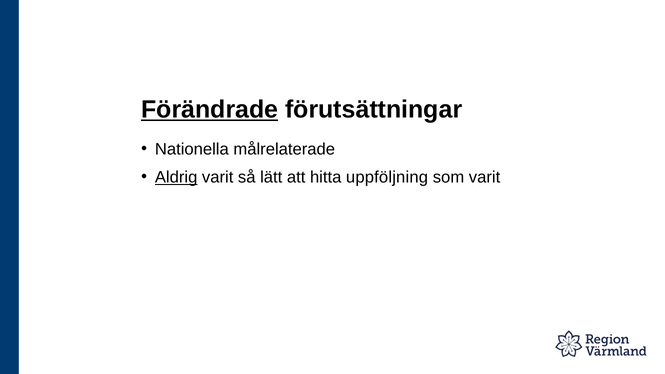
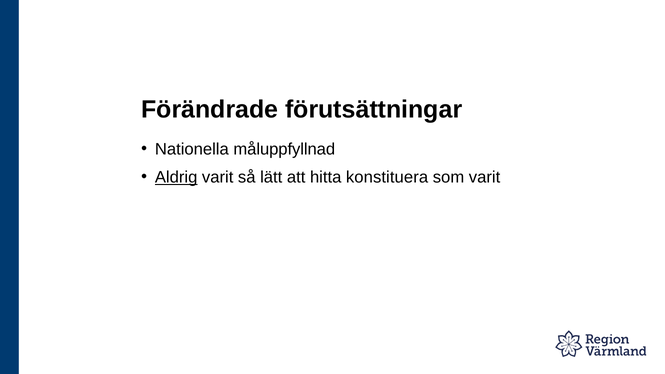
Förändrade underline: present -> none
målrelaterade: målrelaterade -> måluppfyllnad
uppföljning: uppföljning -> konstituera
